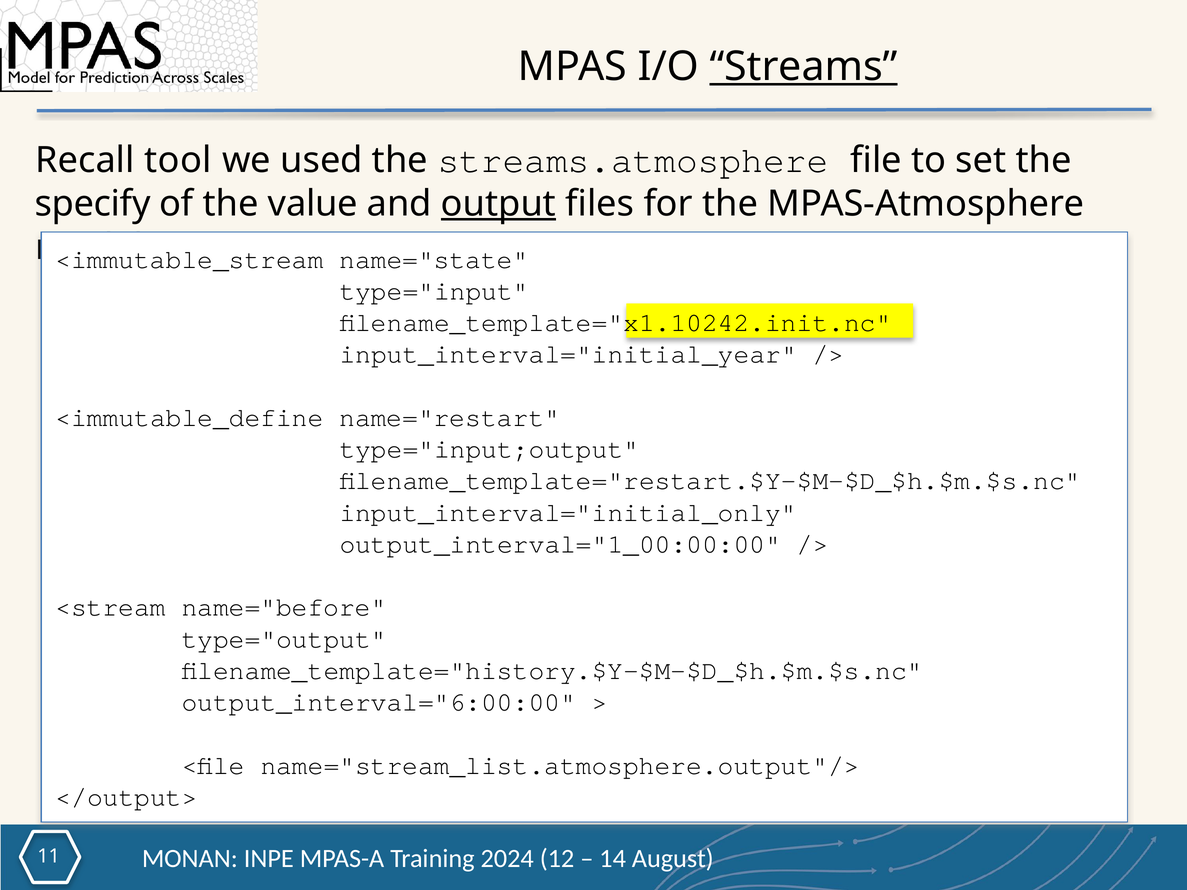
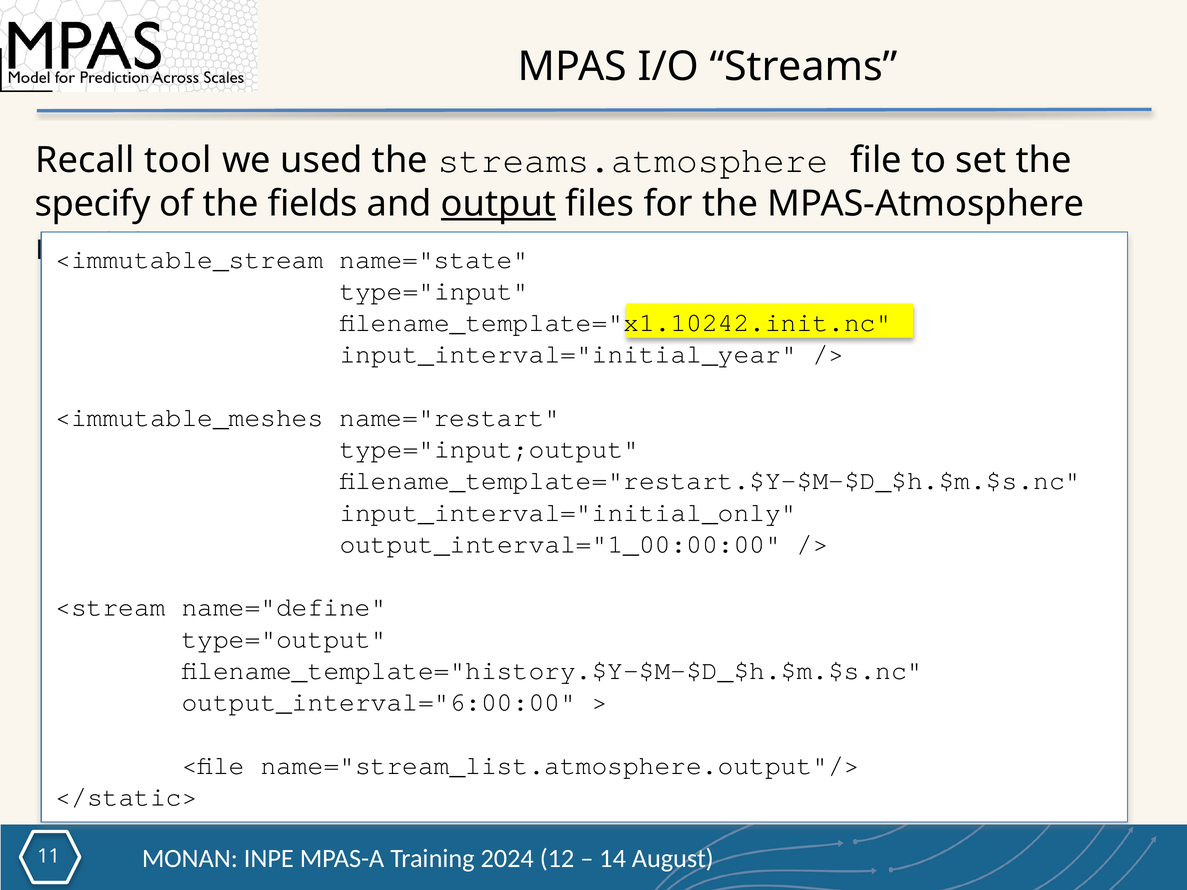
Streams underline: present -> none
value: value -> fields
<immutable_define: <immutable_define -> <immutable_meshes
name="before: name="before -> name="define
</output>: </output> -> </static>
